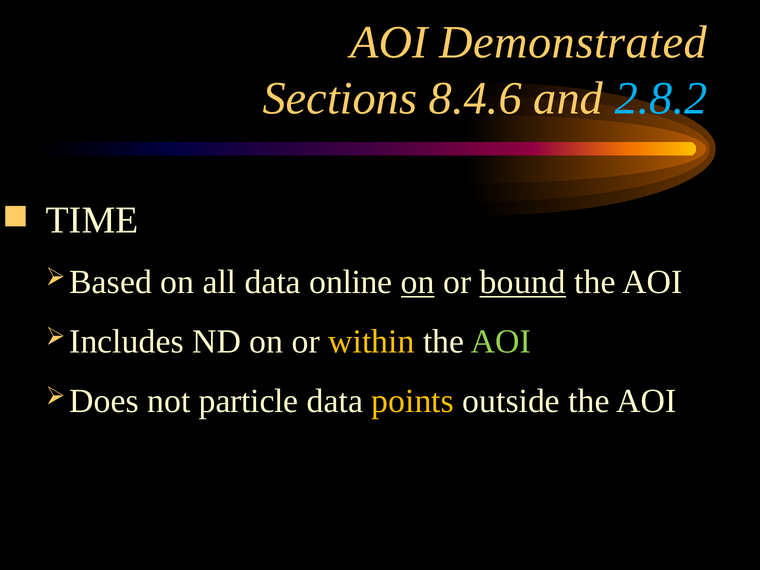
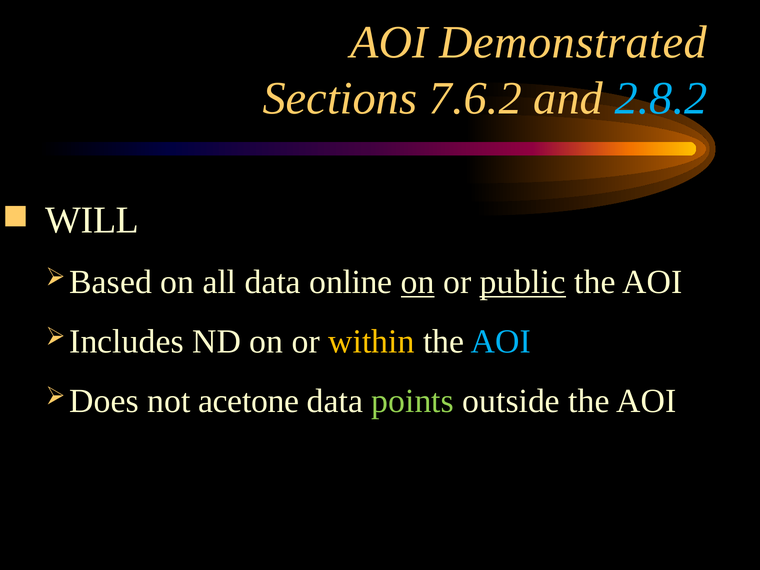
8.4.6: 8.4.6 -> 7.6.2
TIME: TIME -> WILL
bound: bound -> public
AOI at (501, 341) colour: light green -> light blue
particle: particle -> acetone
points colour: yellow -> light green
